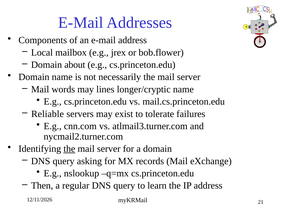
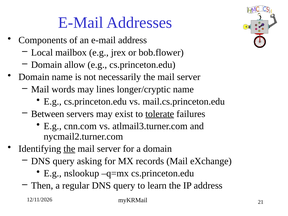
about: about -> allow
Reliable: Reliable -> Between
tolerate underline: none -> present
